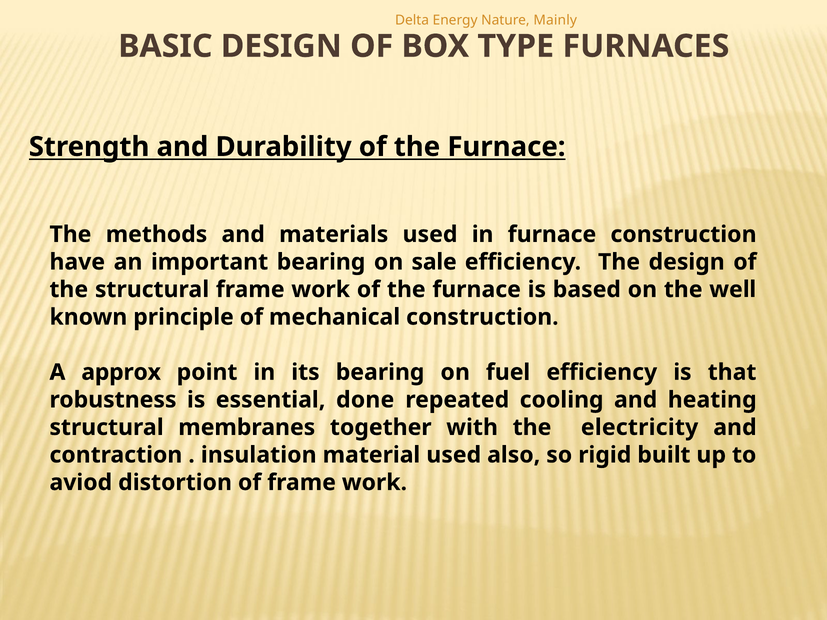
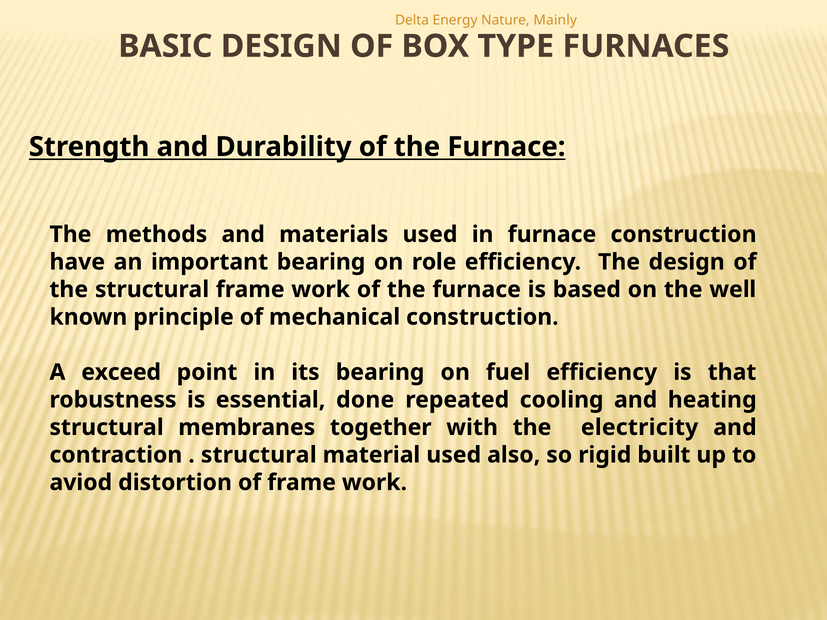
sale: sale -> role
approx: approx -> exceed
insulation at (259, 455): insulation -> structural
